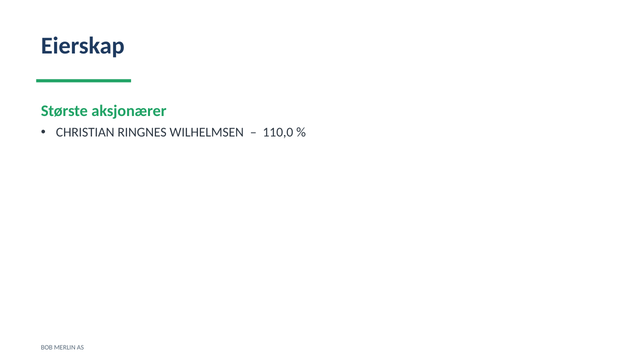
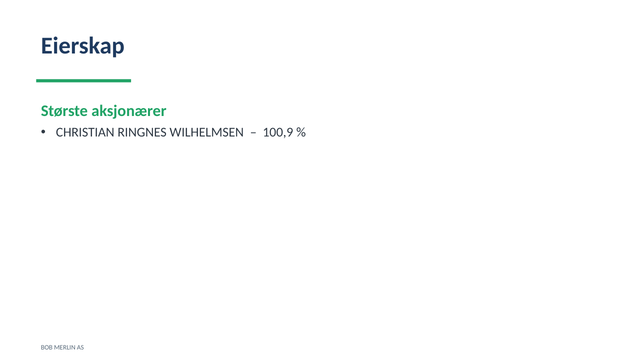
110,0: 110,0 -> 100,9
